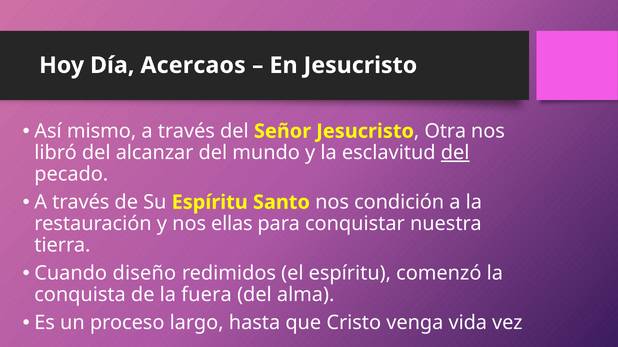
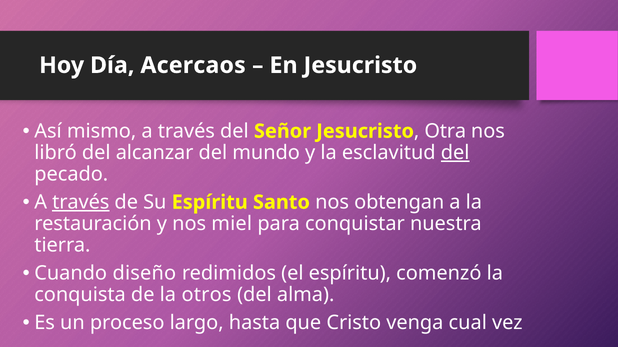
través at (81, 203) underline: none -> present
condición: condición -> obtengan
ellas: ellas -> miel
fuera: fuera -> otros
vida: vida -> cual
